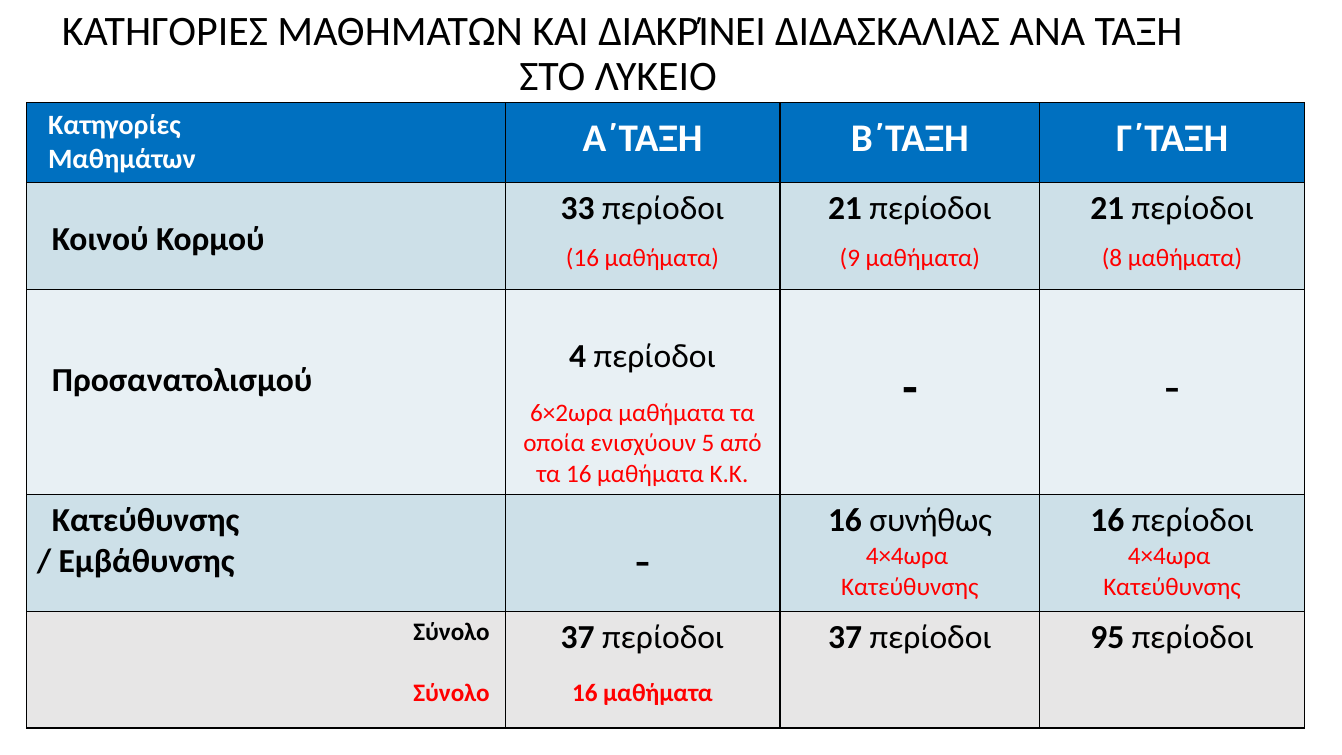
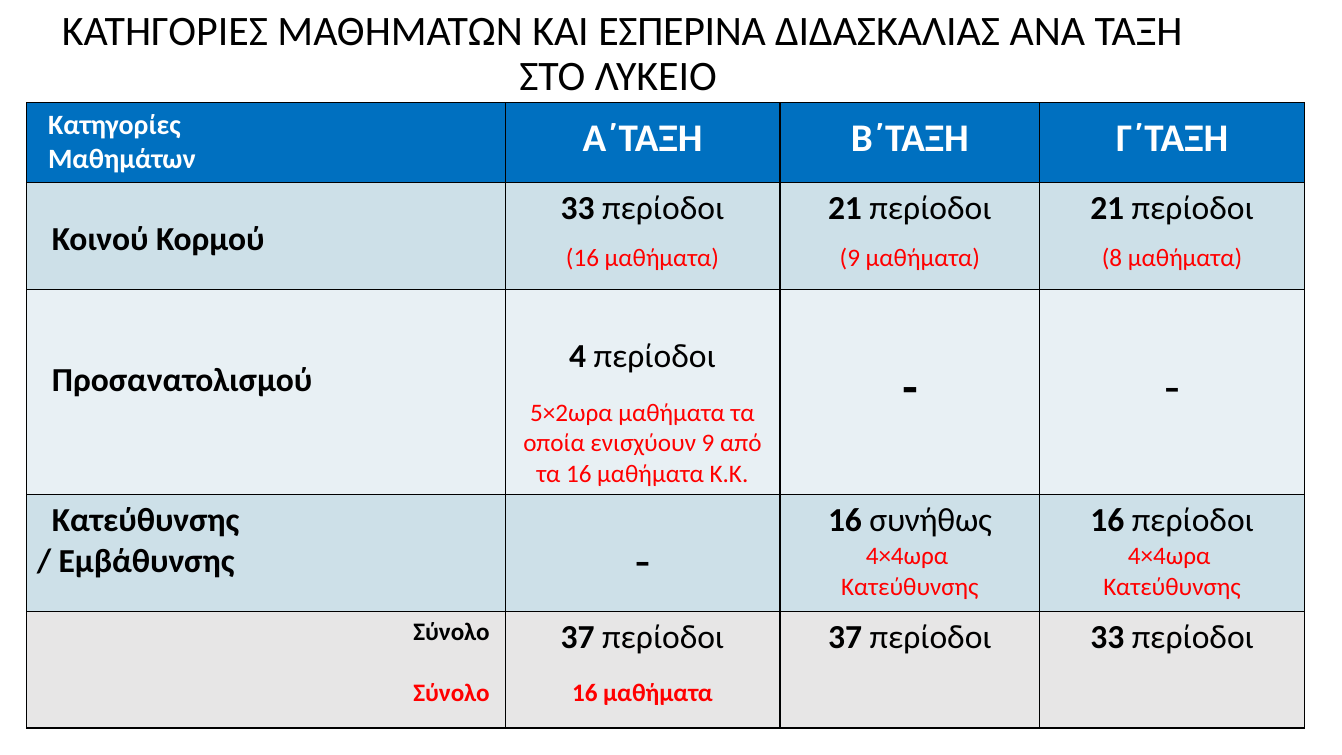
ΔΙΑΚΡΊΝΕΙ: ΔΙΑΚΡΊΝΕΙ -> ΕΣΠΕΡΙΝΑ
6×2ωρα: 6×2ωρα -> 5×2ωρα
ενισχύουν 5: 5 -> 9
περίοδοι 95: 95 -> 33
